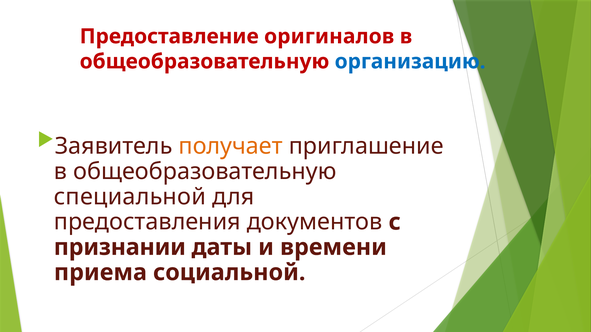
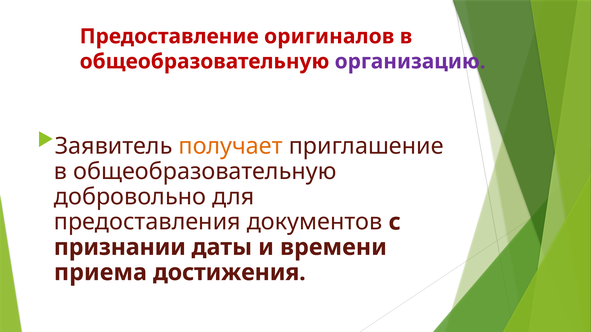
организацию colour: blue -> purple
специальной: специальной -> добровольно
социальной: социальной -> достижения
